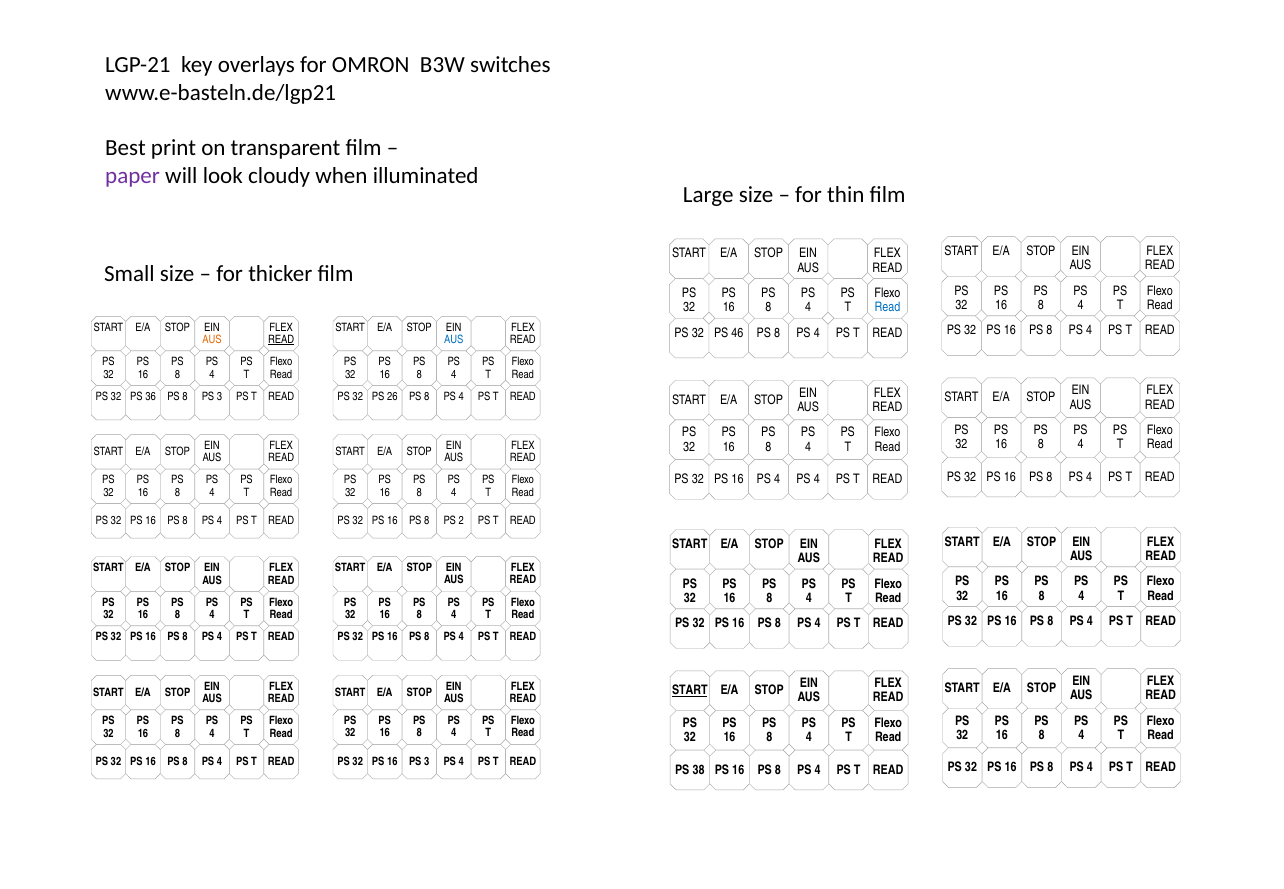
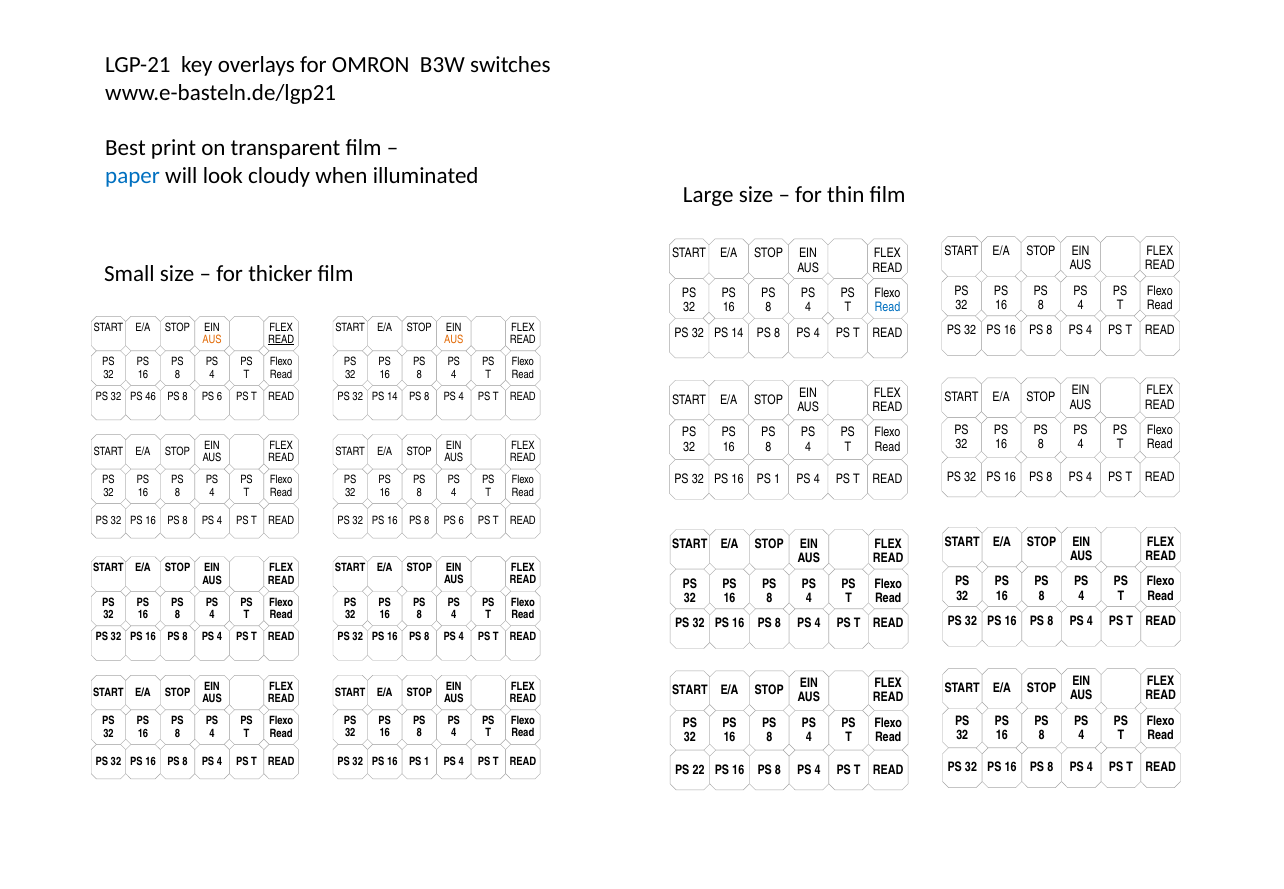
paper colour: purple -> blue
46 at (737, 333): 46 -> 14
AUS at (454, 340) colour: blue -> orange
36: 36 -> 46
3 at (220, 396): 3 -> 6
26 at (392, 396): 26 -> 14
4 at (777, 479): 4 -> 1
2 at (461, 521): 2 -> 6
START at (690, 690) underline: present -> none
3 at (427, 761): 3 -> 1
38: 38 -> 22
